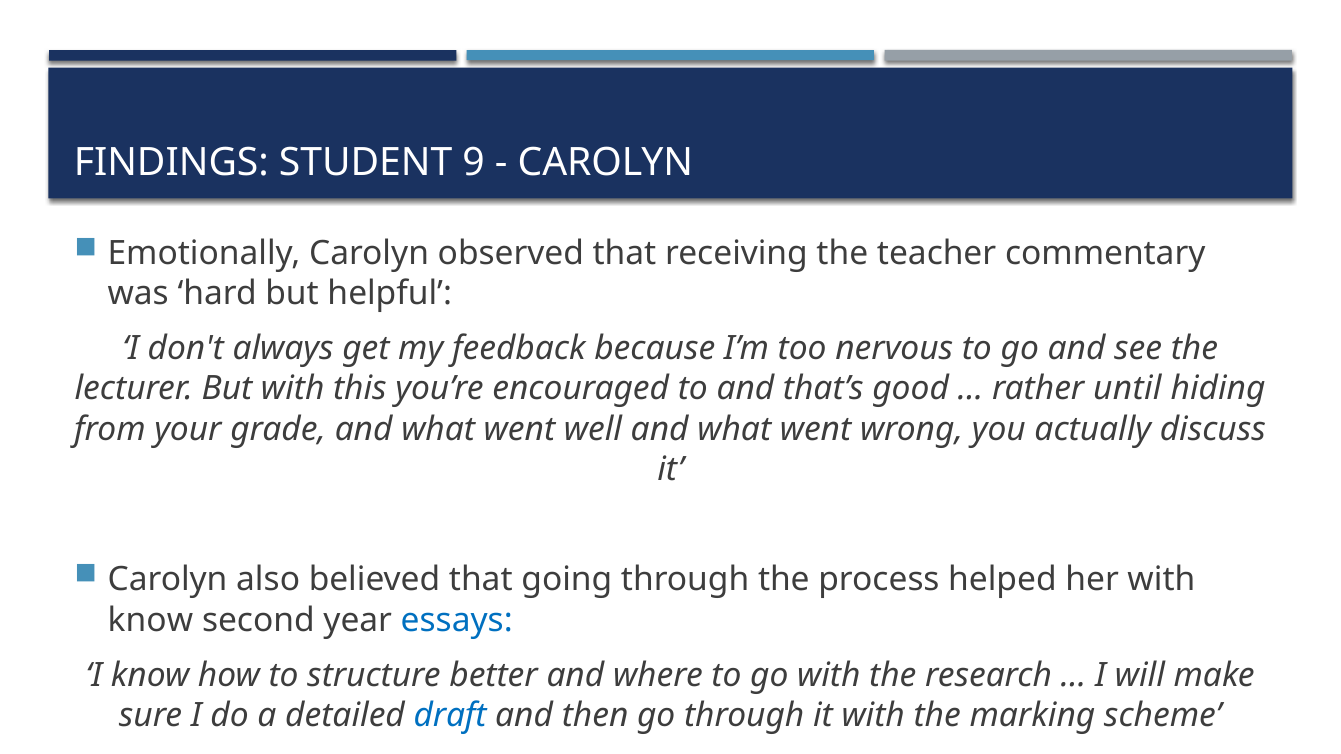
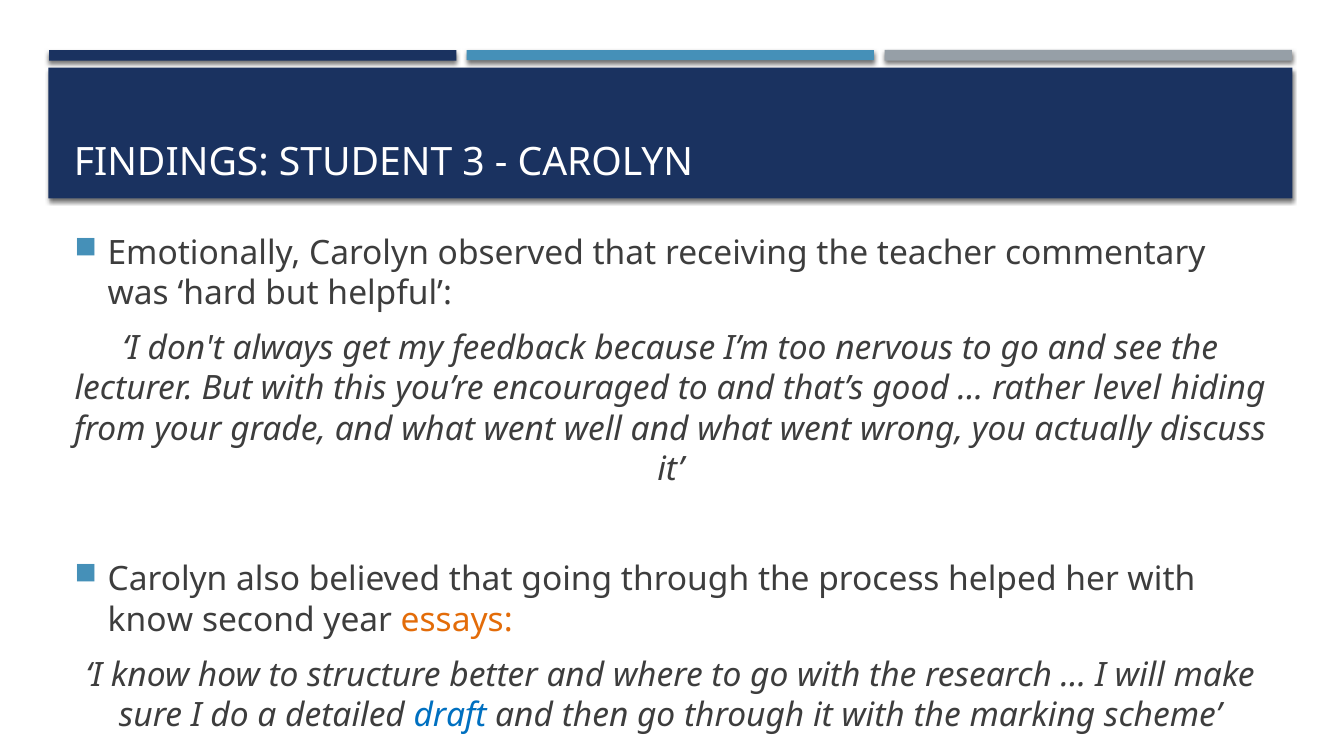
9: 9 -> 3
until: until -> level
essays colour: blue -> orange
